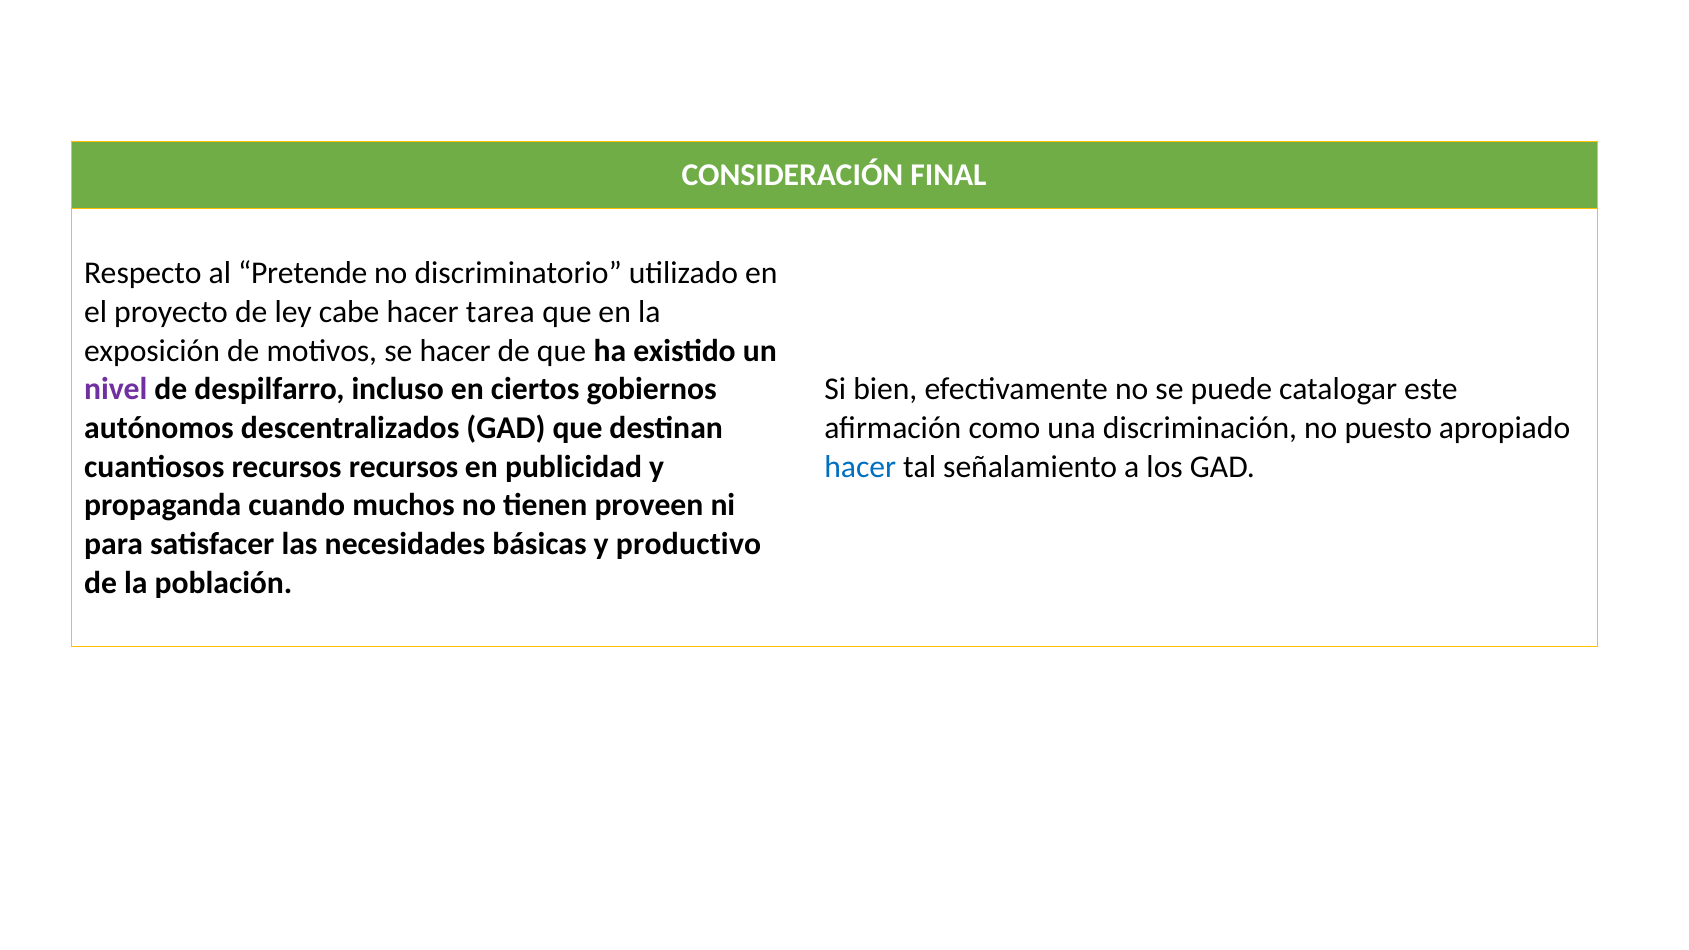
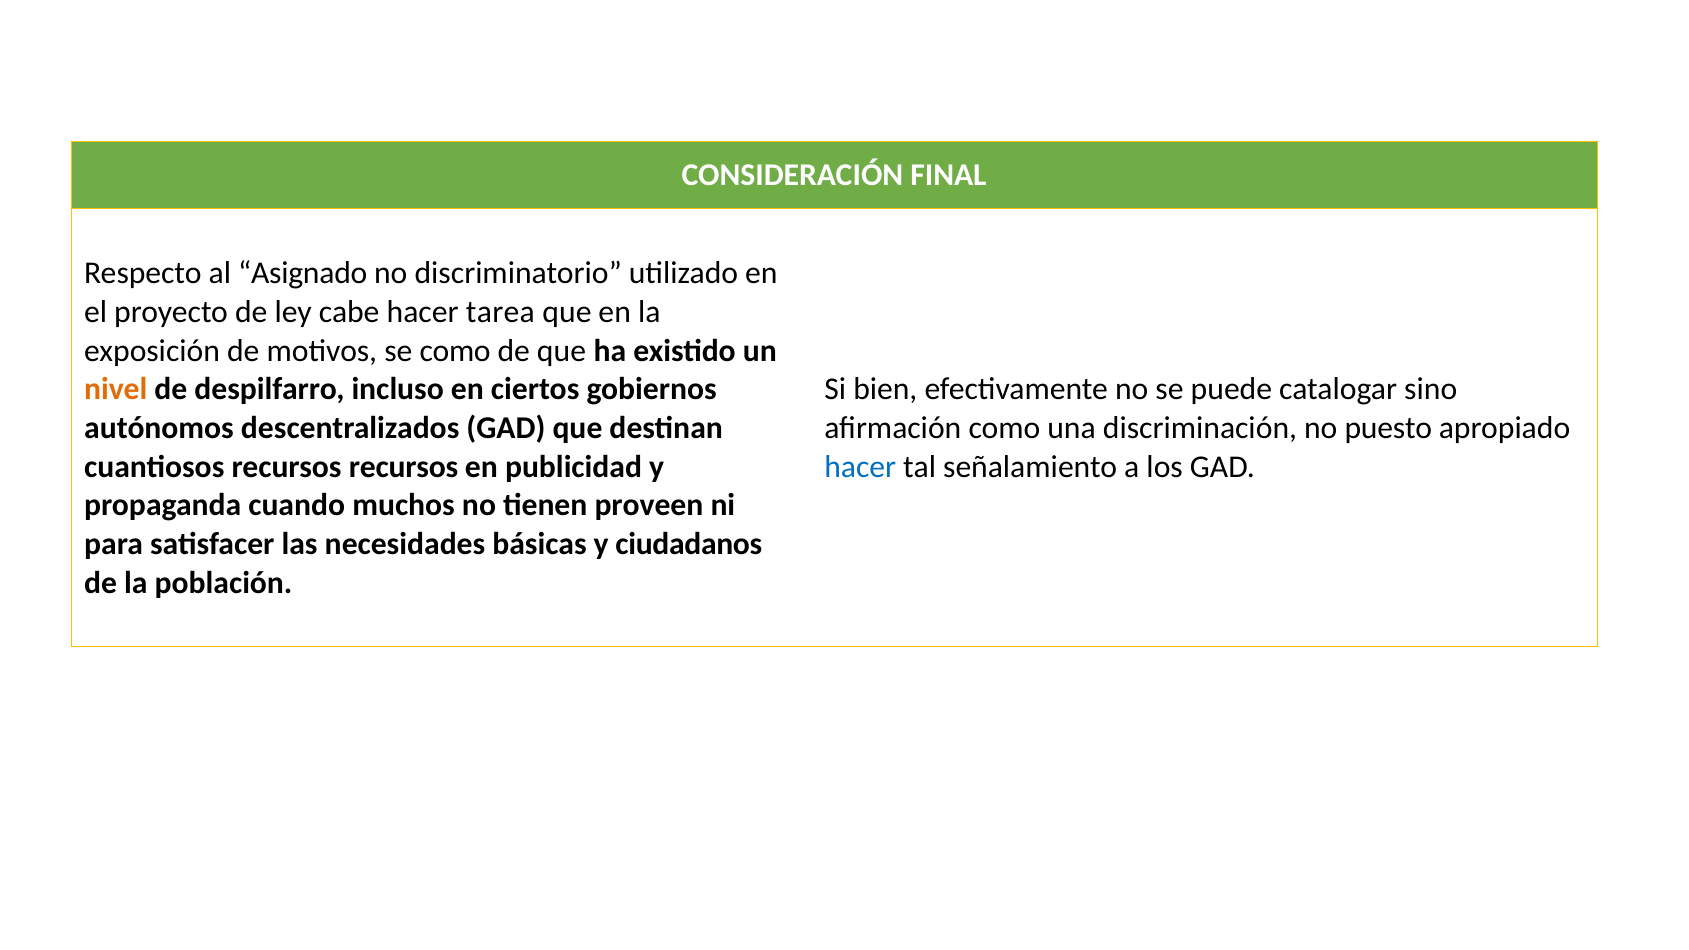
Pretende: Pretende -> Asignado
se hacer: hacer -> como
nivel colour: purple -> orange
este: este -> sino
productivo: productivo -> ciudadanos
